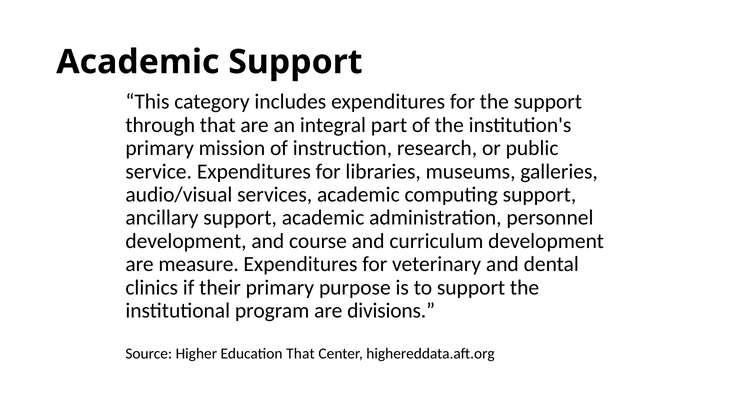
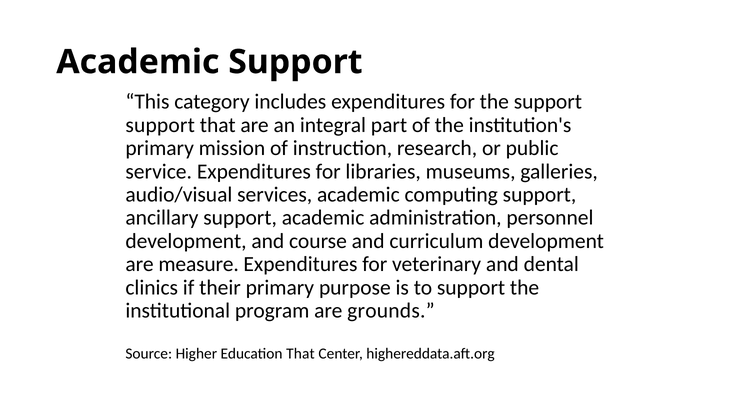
through at (160, 125): through -> support
divisions: divisions -> grounds
